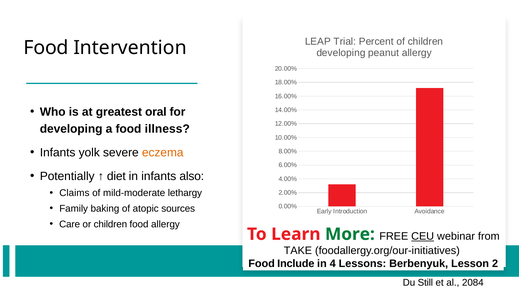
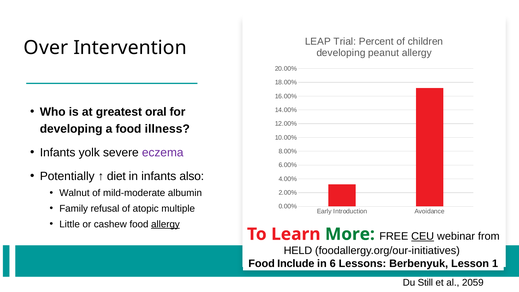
Food at (46, 48): Food -> Over
eczema colour: orange -> purple
Claims: Claims -> Walnut
lethargy: lethargy -> albumin
baking: baking -> refusal
sources: sources -> multiple
Care: Care -> Little
or children: children -> cashew
allergy at (165, 224) underline: none -> present
TAKE: TAKE -> HELD
4: 4 -> 6
2: 2 -> 1
2084: 2084 -> 2059
